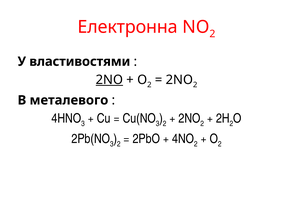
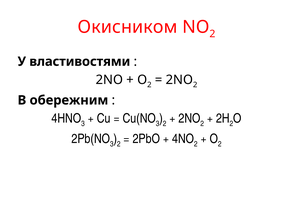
Електронна: Електронна -> Окисником
2NО at (109, 80) underline: present -> none
металевого: металевого -> обережним
